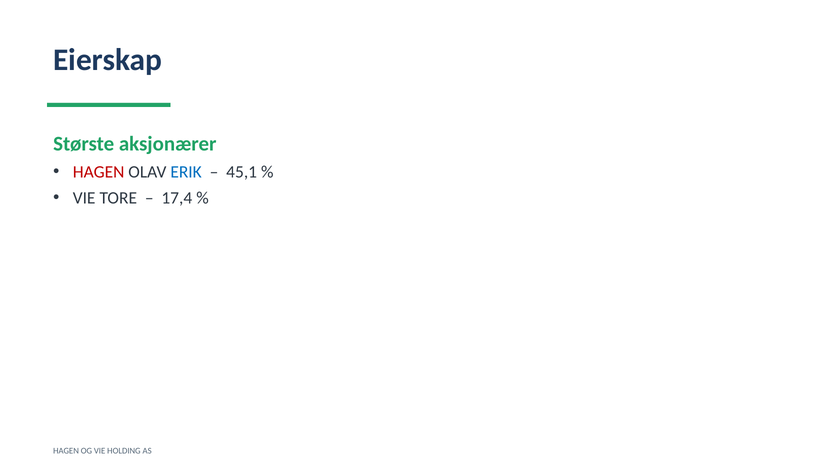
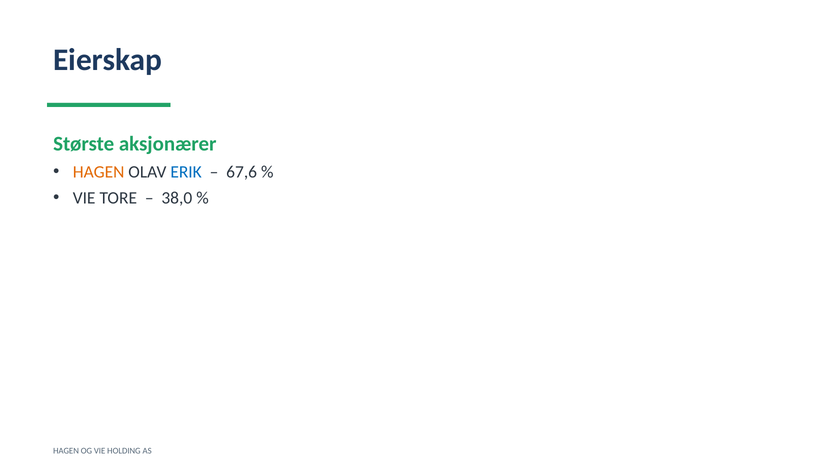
HAGEN at (99, 172) colour: red -> orange
45,1: 45,1 -> 67,6
17,4: 17,4 -> 38,0
